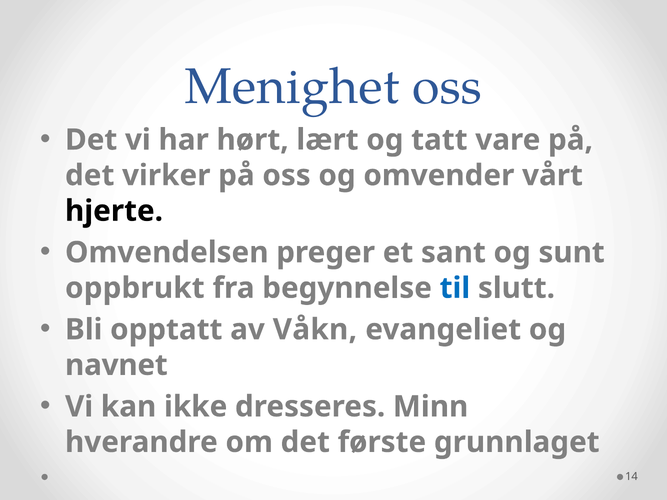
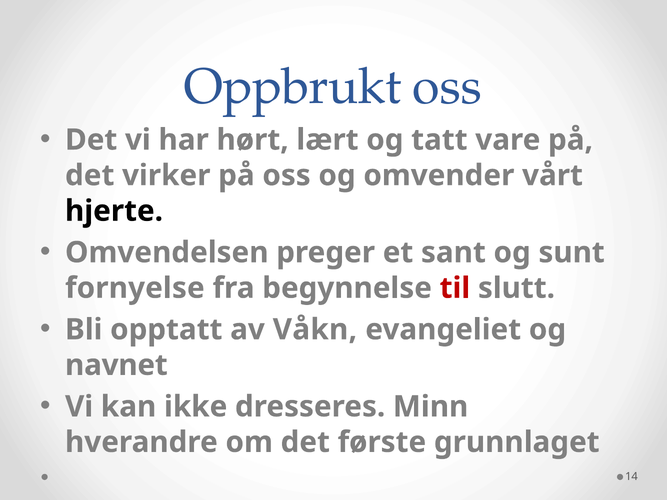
Menighet: Menighet -> Oppbrukt
oppbrukt: oppbrukt -> fornyelse
til colour: blue -> red
